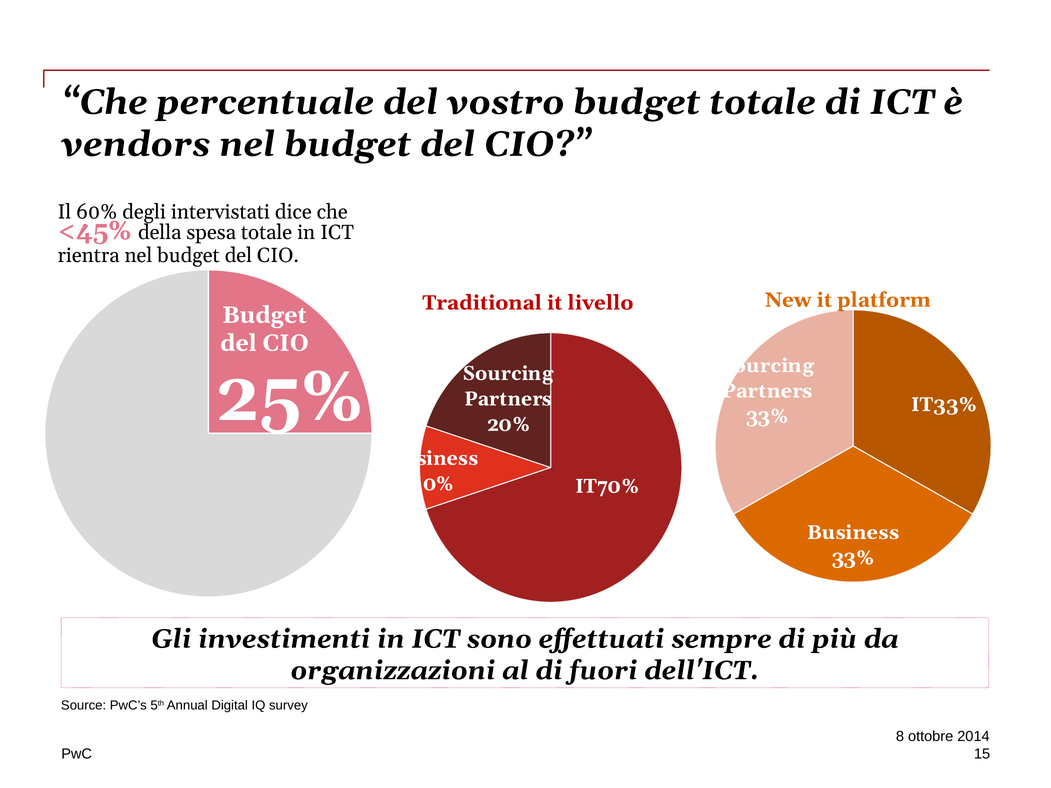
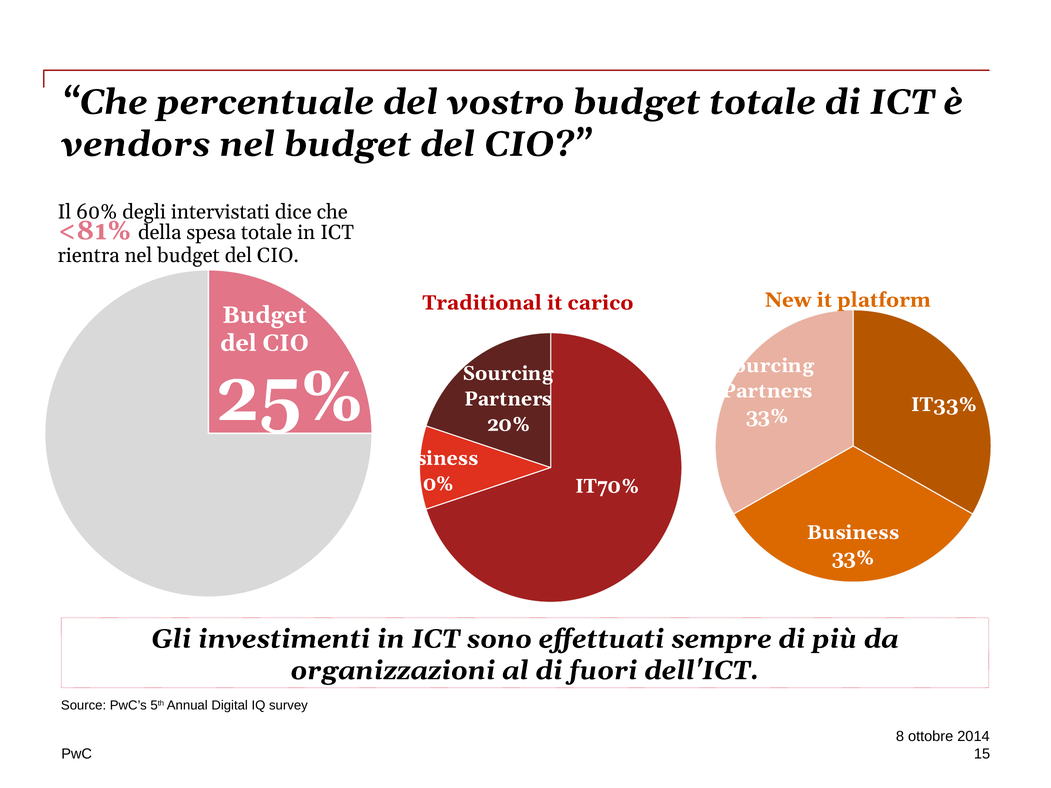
<45%: <45% -> <81%
livello: livello -> carico
